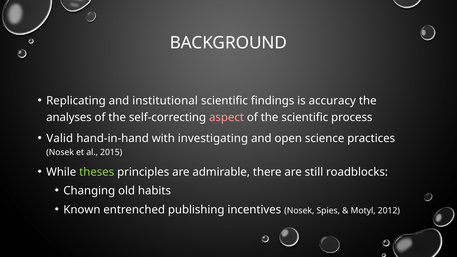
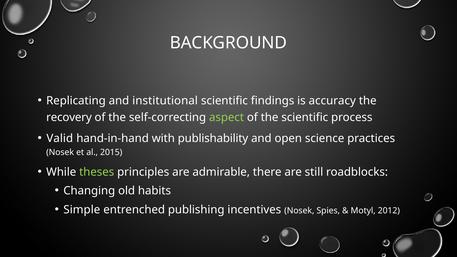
analyses: analyses -> recovery
aspect colour: pink -> light green
investigating: investigating -> publishability
Known: Known -> Simple
